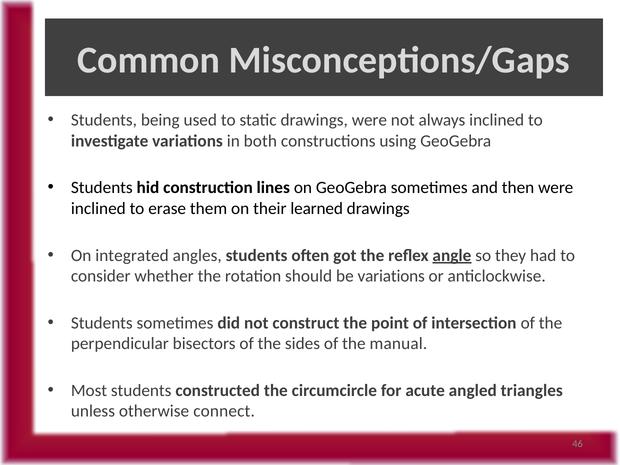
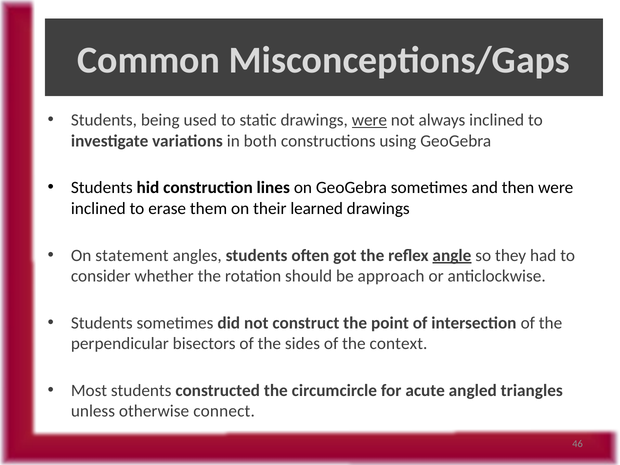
were at (369, 120) underline: none -> present
integrated: integrated -> statement
be variations: variations -> approach
manual: manual -> context
